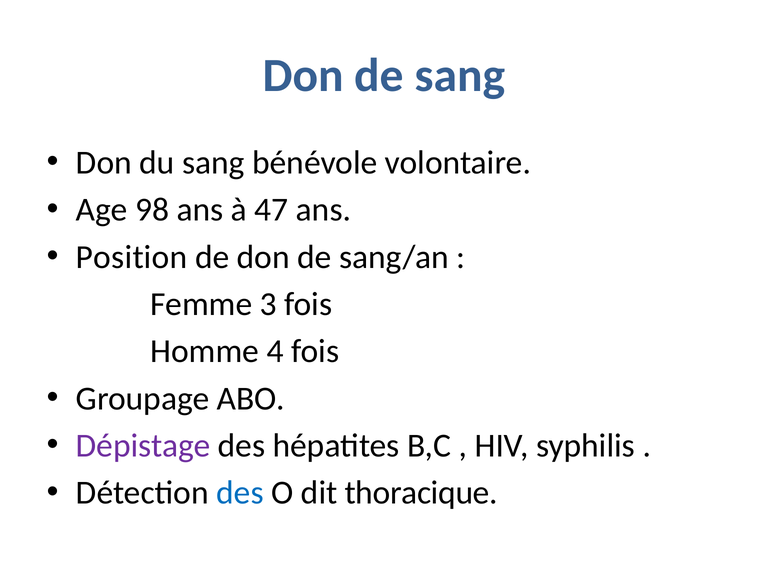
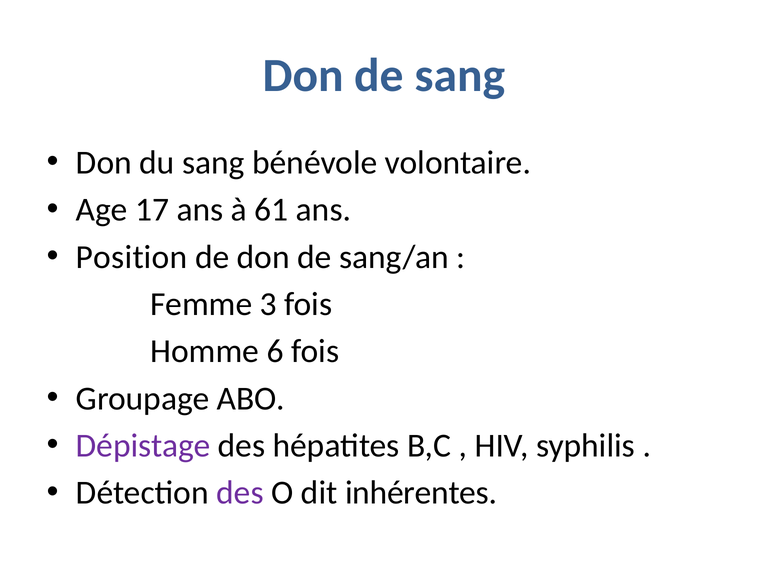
98: 98 -> 17
47: 47 -> 61
4: 4 -> 6
des at (240, 493) colour: blue -> purple
thoracique: thoracique -> inhérentes
